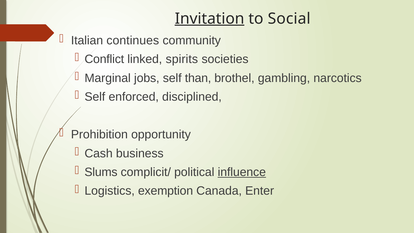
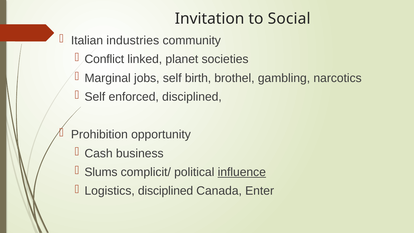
Invitation underline: present -> none
continues: continues -> industries
spirits: spirits -> planet
than: than -> birth
Logistics exemption: exemption -> disciplined
